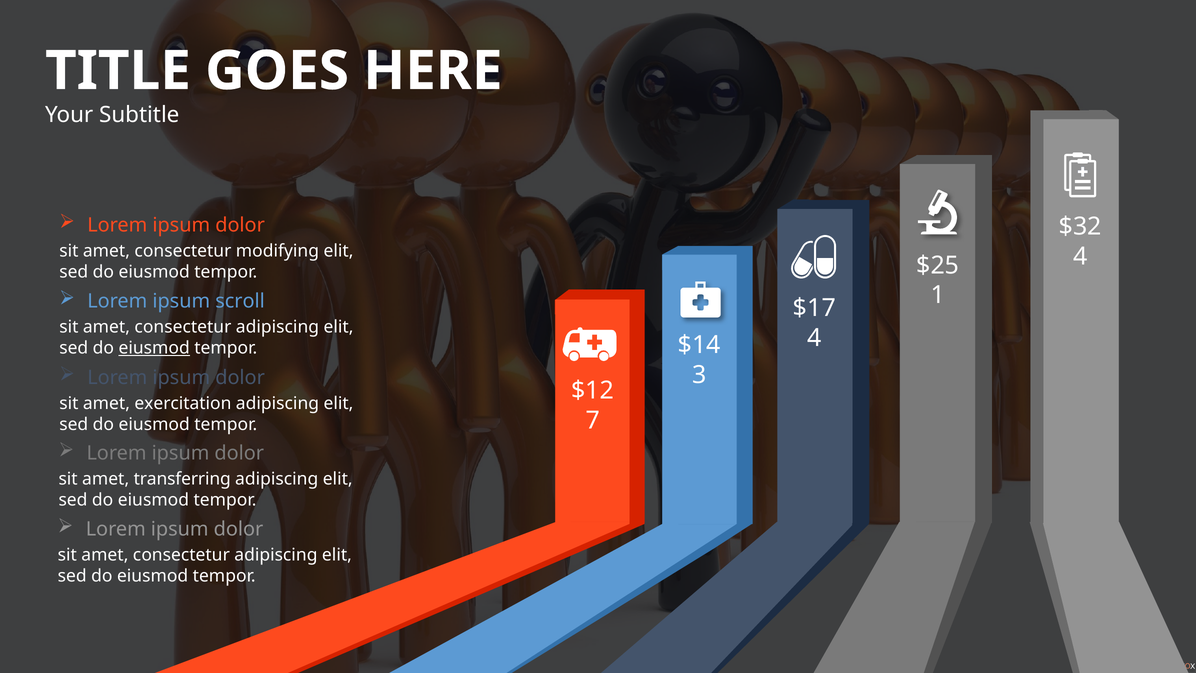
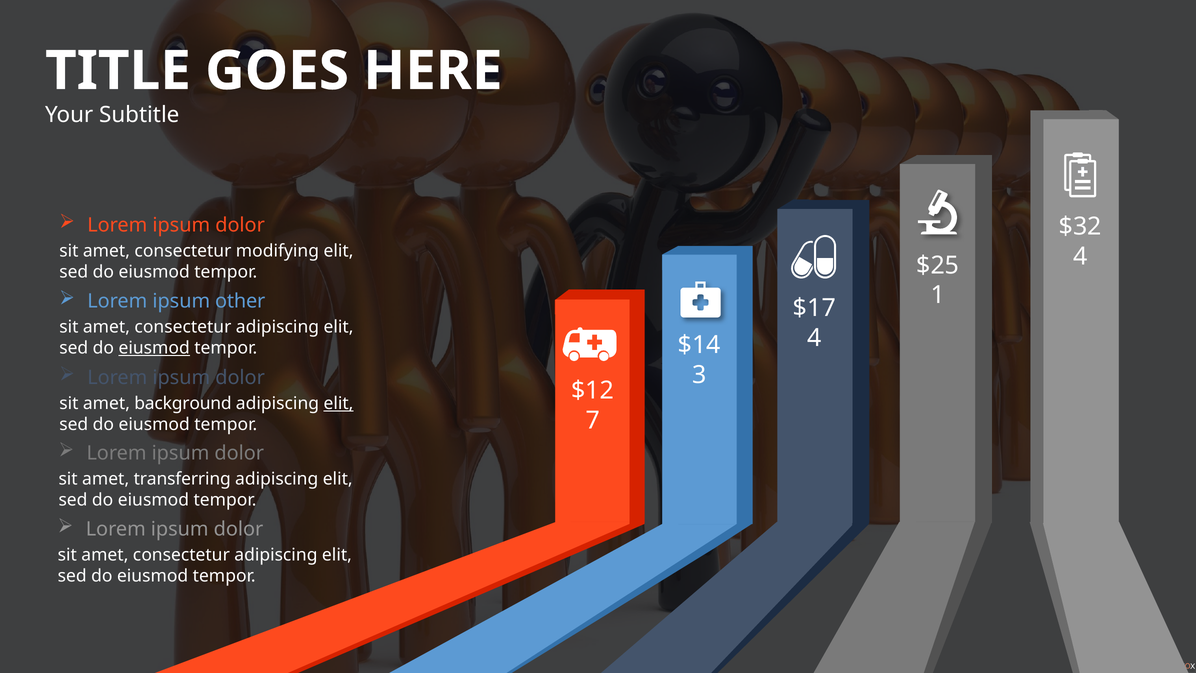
scroll: scroll -> other
exercitation: exercitation -> background
elit at (338, 403) underline: none -> present
